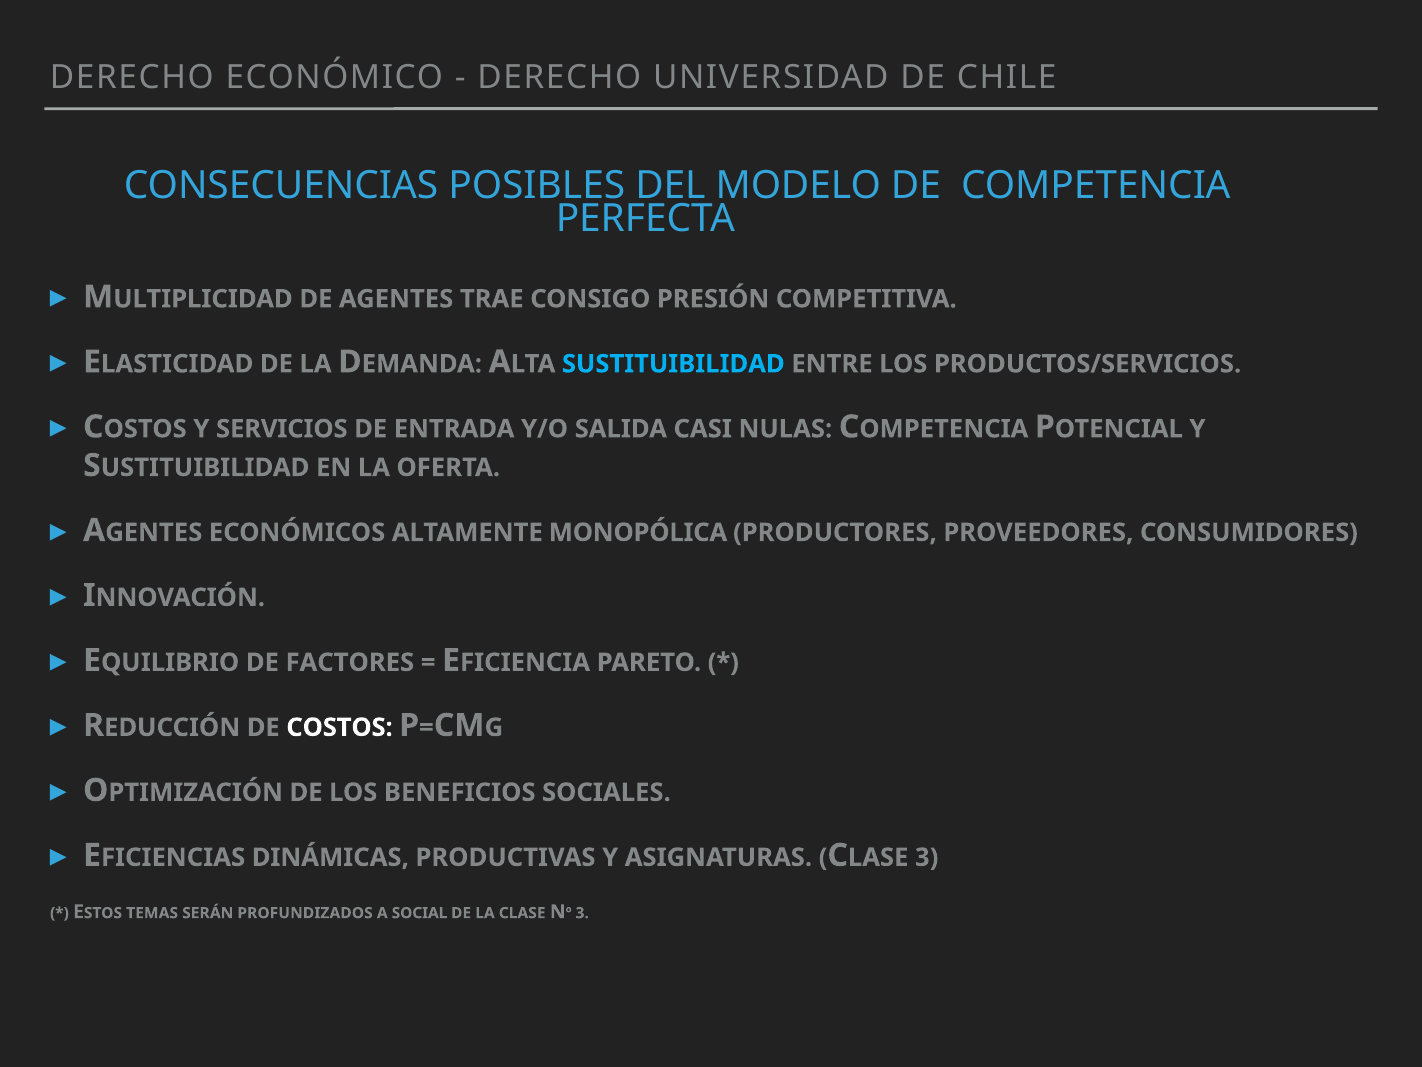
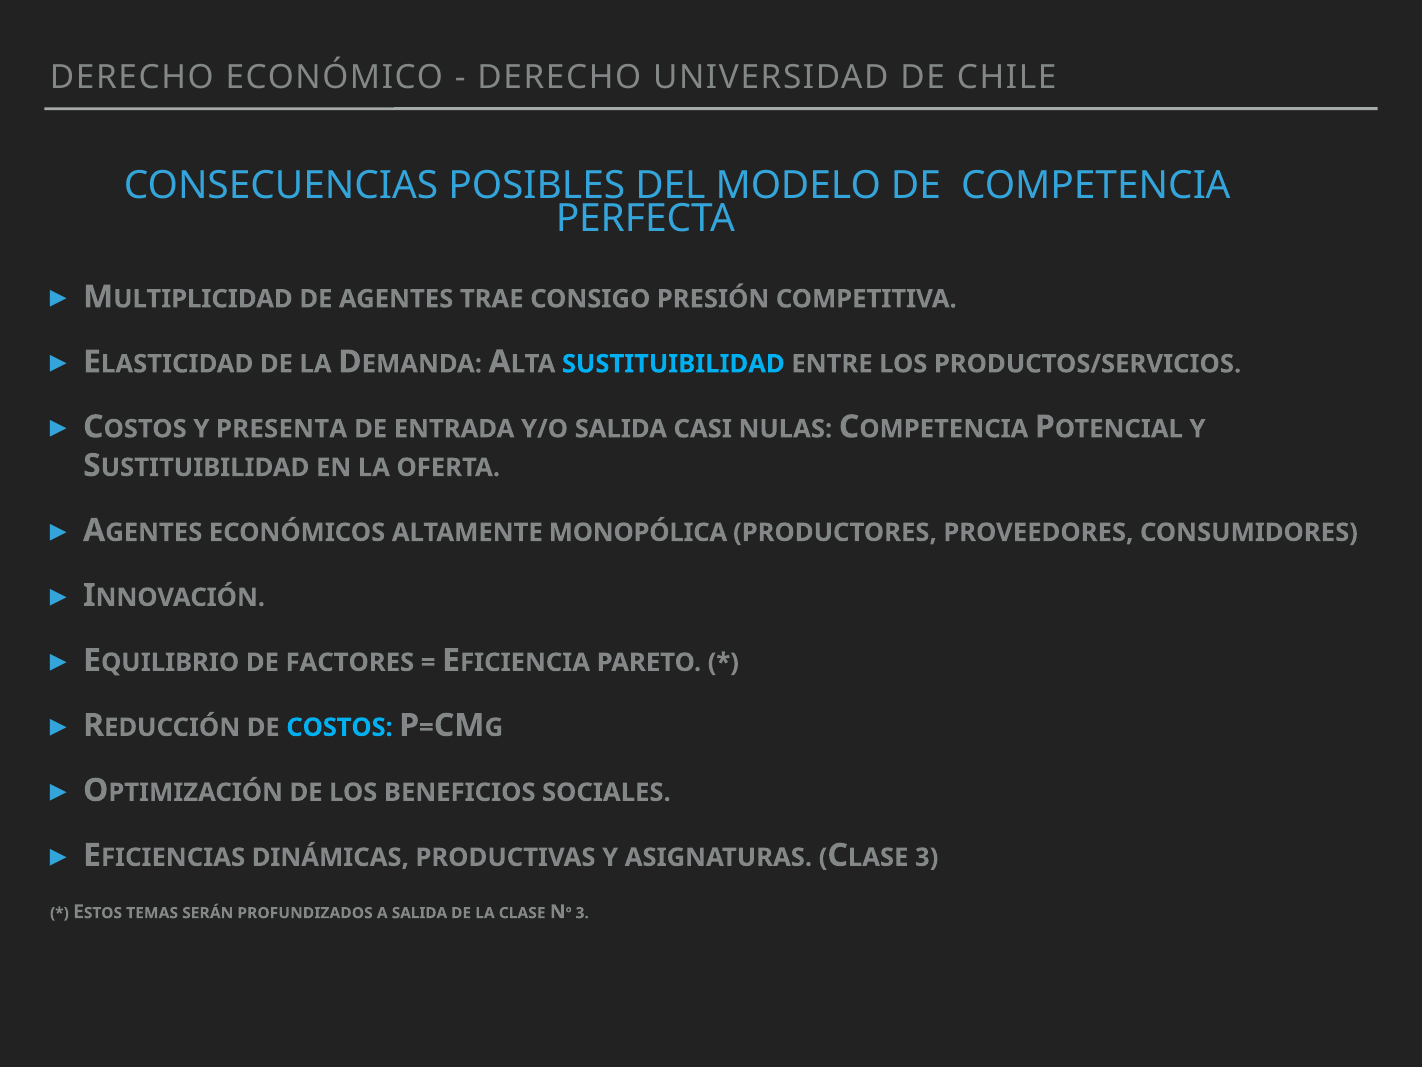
SERVICIOS: SERVICIOS -> PRESENTA
COSTOS colour: white -> light blue
A SOCIAL: SOCIAL -> SALIDA
